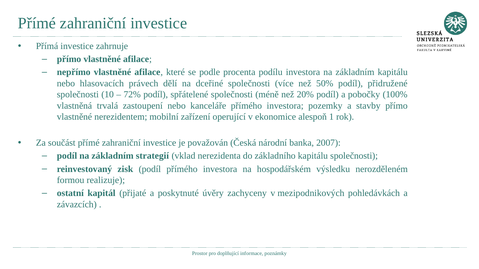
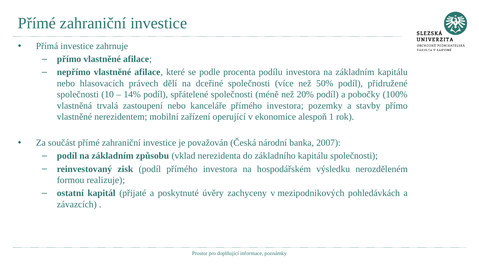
72%: 72% -> 14%
strategií: strategií -> způsobu
